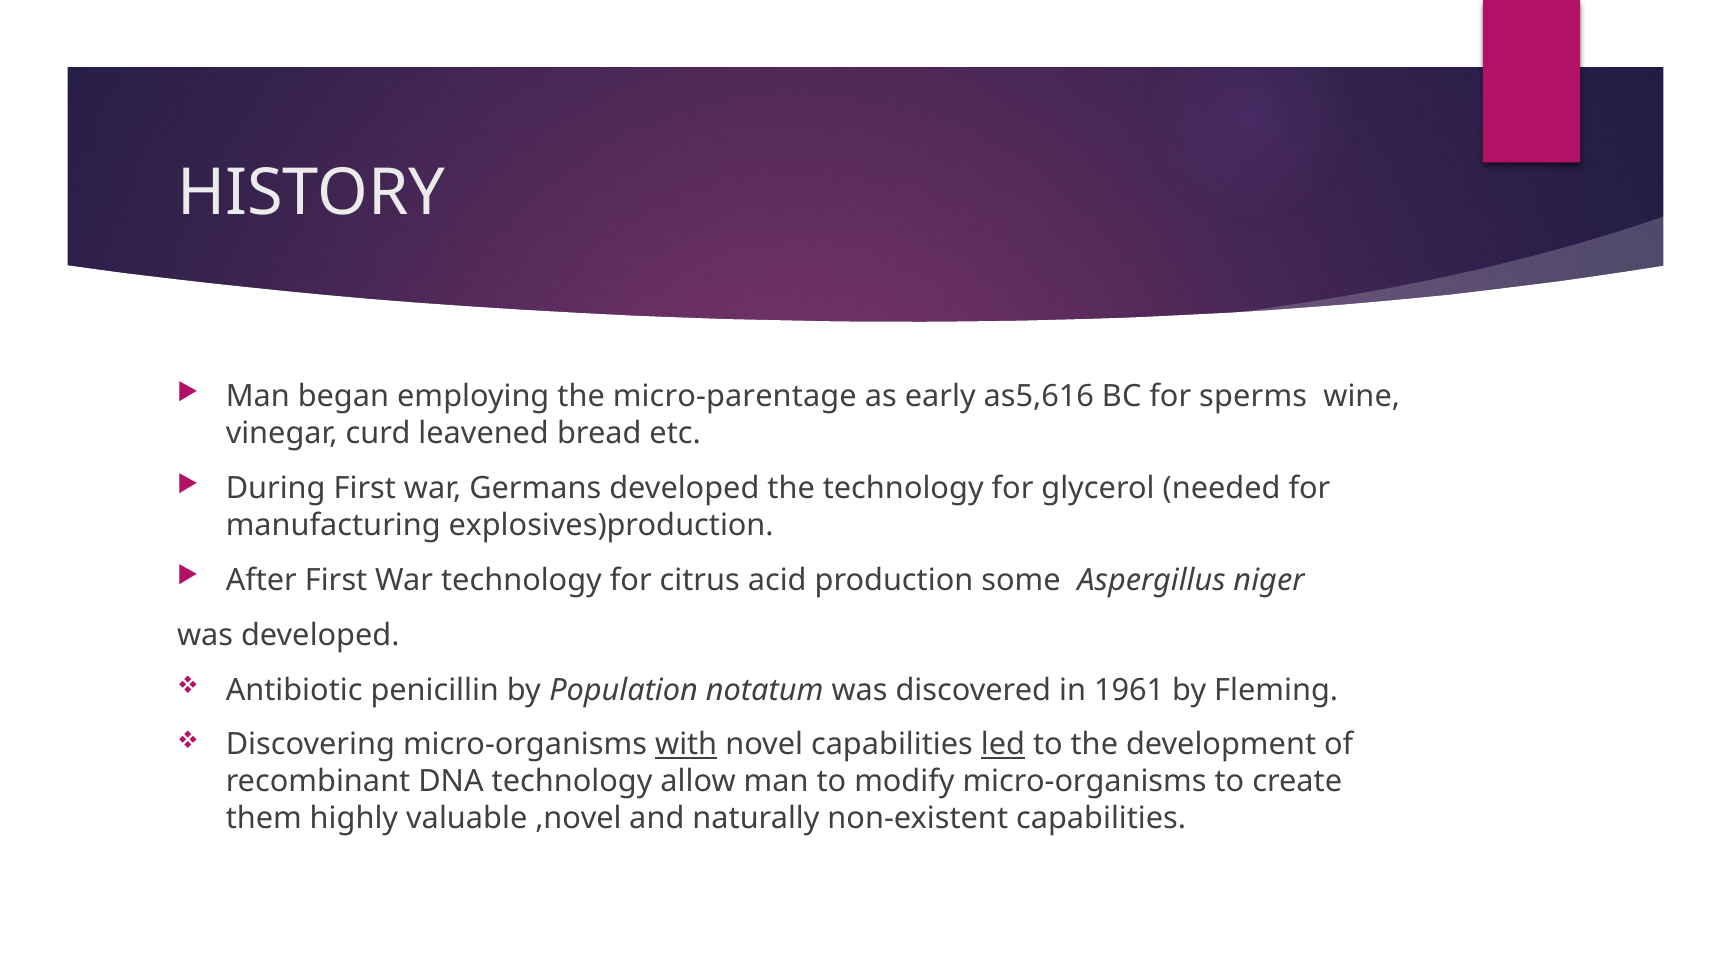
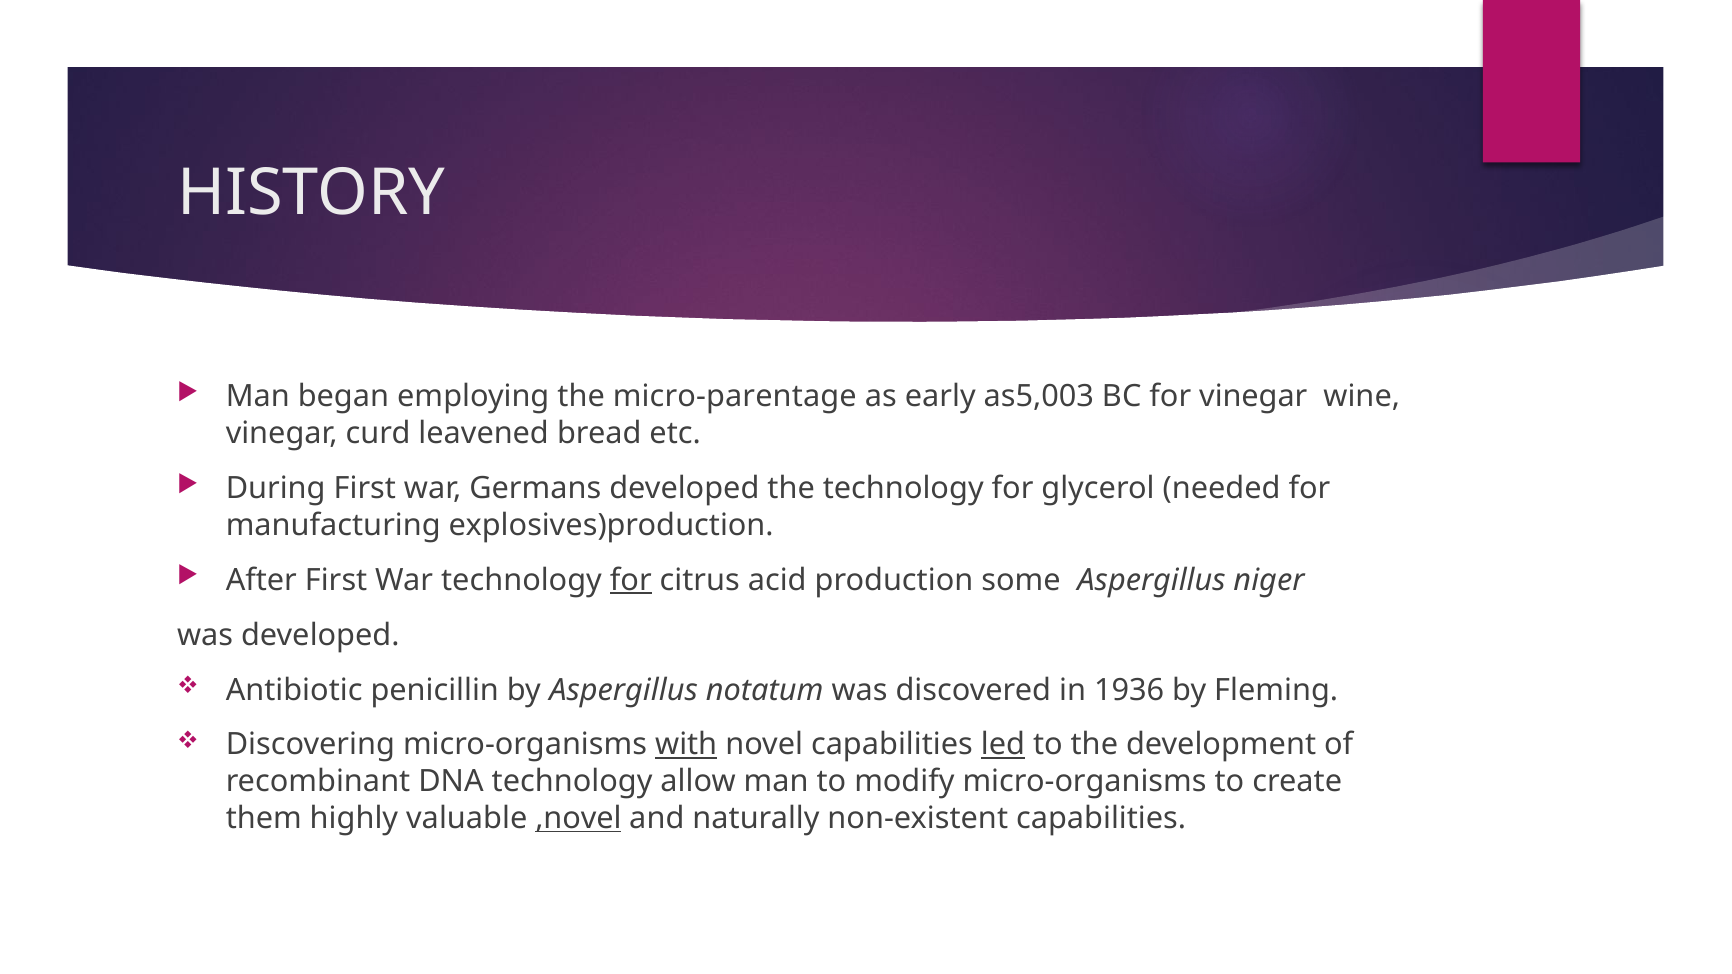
as5,616: as5,616 -> as5,003
for sperms: sperms -> vinegar
for at (631, 580) underline: none -> present
by Population: Population -> Aspergillus
1961: 1961 -> 1936
,novel underline: none -> present
